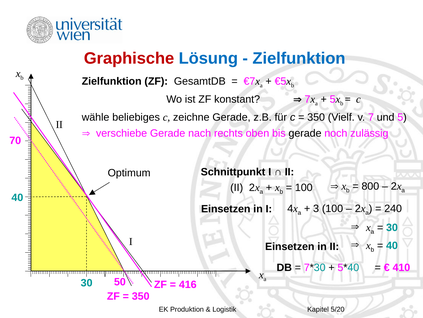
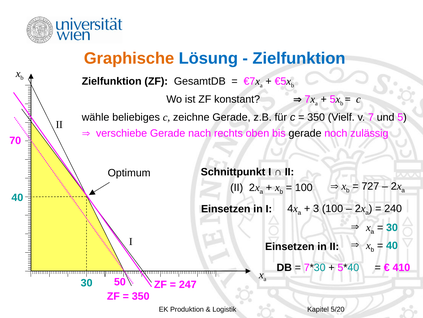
Graphische colour: red -> orange
800: 800 -> 727
416: 416 -> 247
